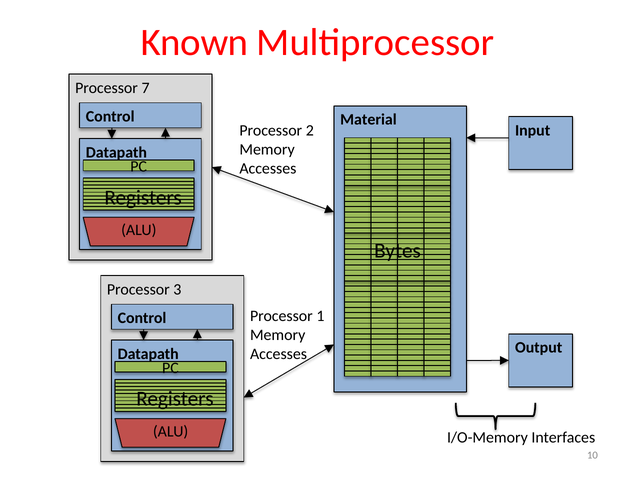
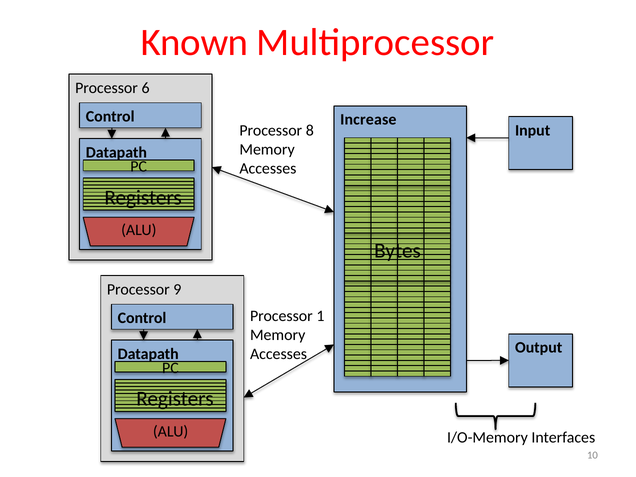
7: 7 -> 6
Material: Material -> Increase
2: 2 -> 8
3: 3 -> 9
